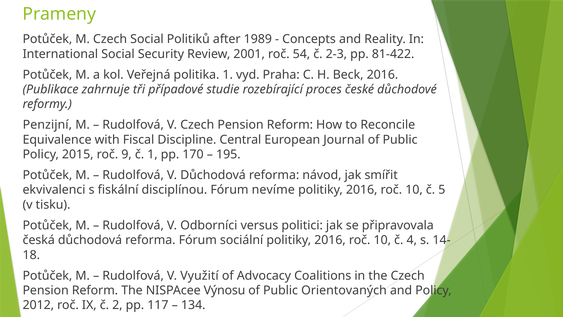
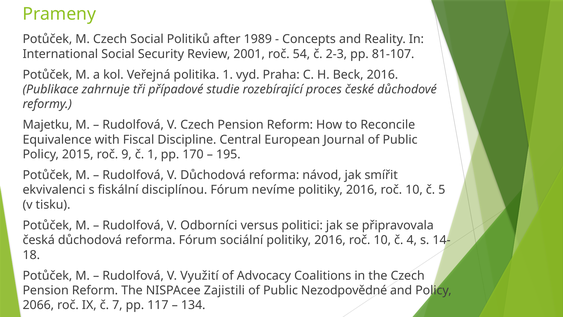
81-422: 81-422 -> 81-107
Penzijní: Penzijní -> Majetku
Výnosu: Výnosu -> Zajistili
Orientovaných: Orientovaných -> Nezodpovědné
2012: 2012 -> 2066
2: 2 -> 7
